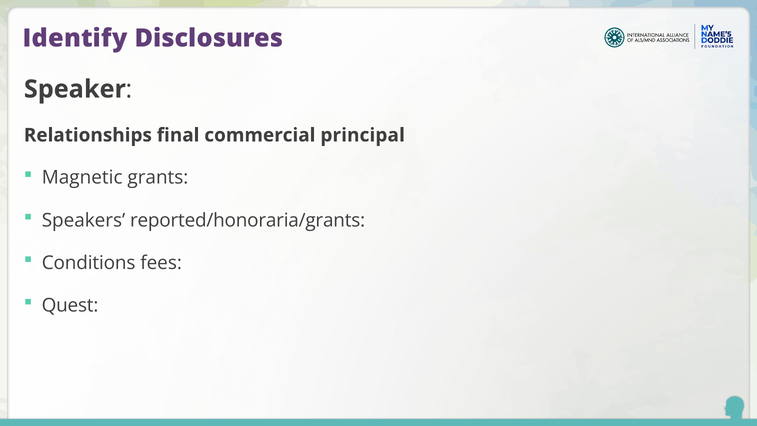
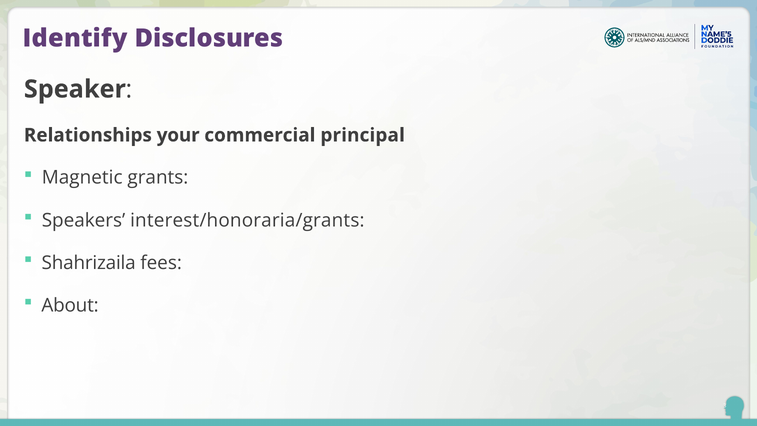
final: final -> your
reported/honoraria/grants: reported/honoraria/grants -> interest/honoraria/grants
Conditions: Conditions -> Shahrizaila
Quest: Quest -> About
